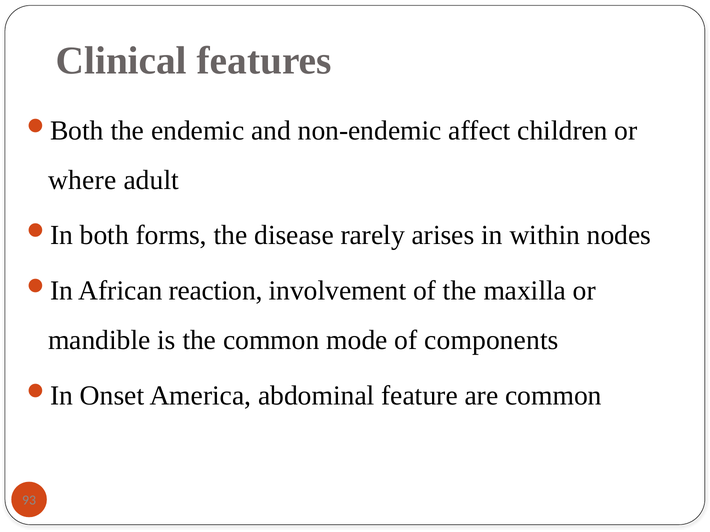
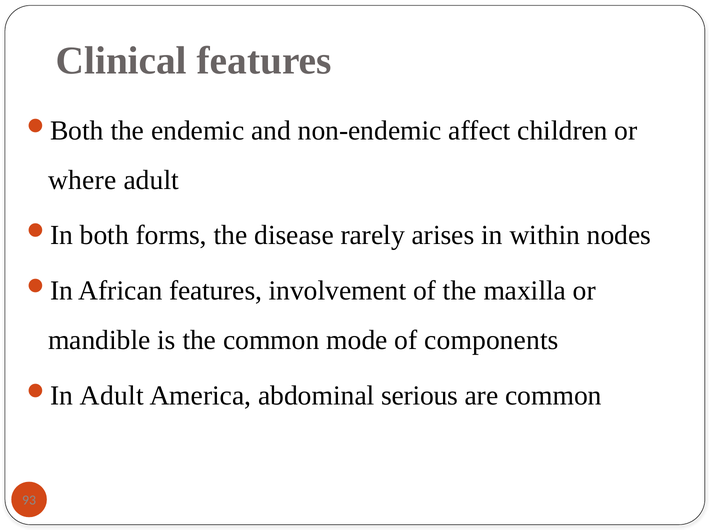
African reaction: reaction -> features
Onset at (112, 396): Onset -> Adult
feature: feature -> serious
